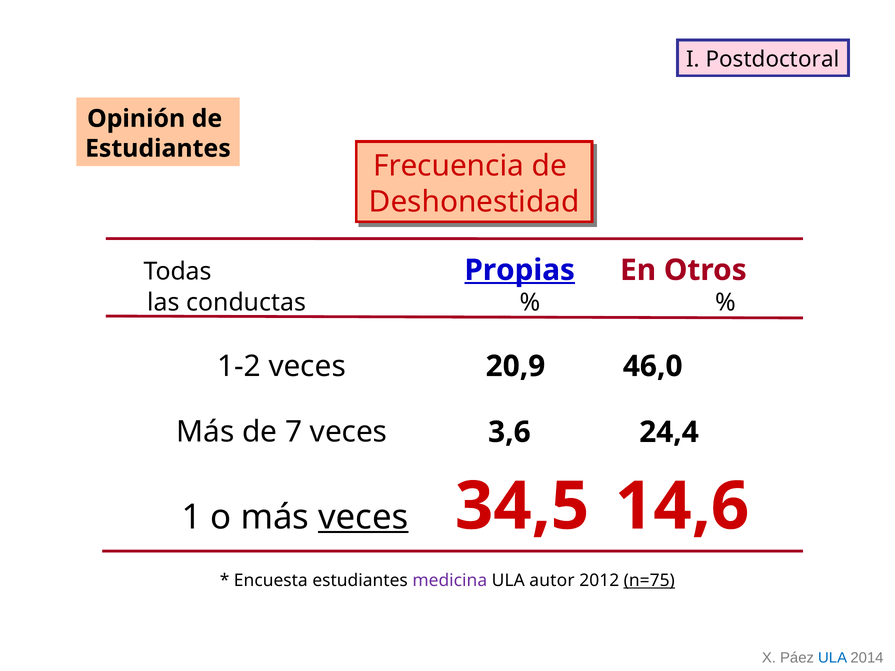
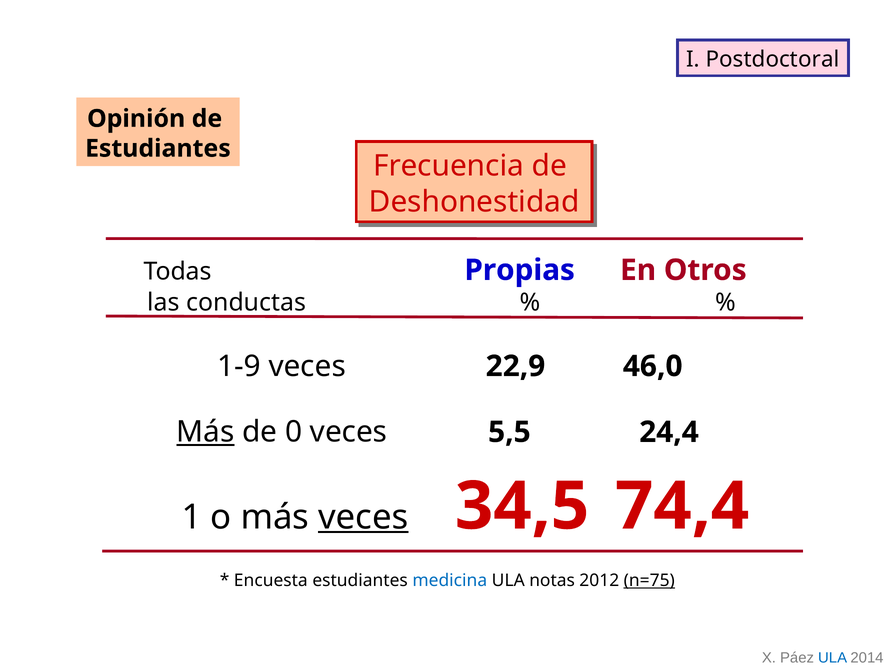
Propias underline: present -> none
1-2: 1-2 -> 1-9
20,9: 20,9 -> 22,9
Más at (205, 432) underline: none -> present
7: 7 -> 0
3,6: 3,6 -> 5,5
14,6: 14,6 -> 74,4
medicina colour: purple -> blue
autor: autor -> notas
